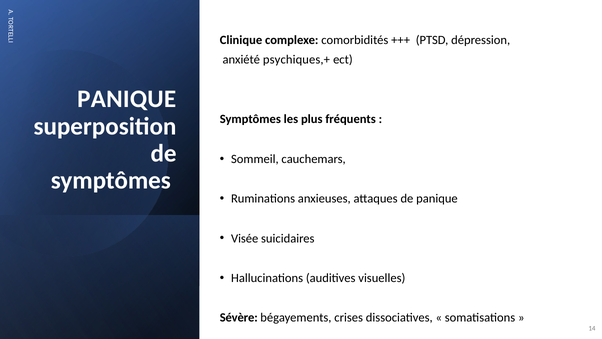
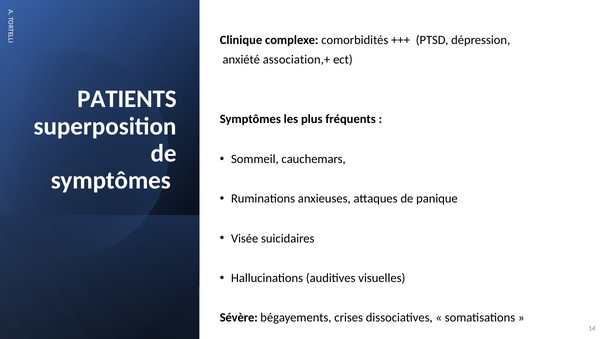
psychiques,+: psychiques,+ -> association,+
PANIQUE at (127, 99): PANIQUE -> PATIENTS
